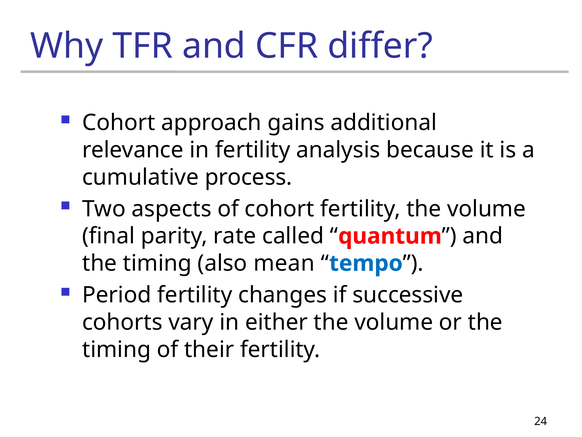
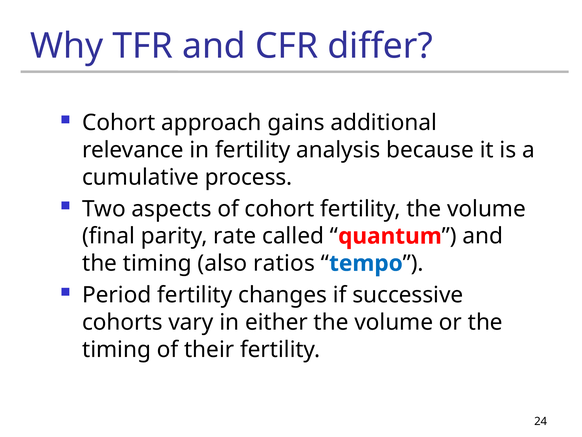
mean: mean -> ratios
